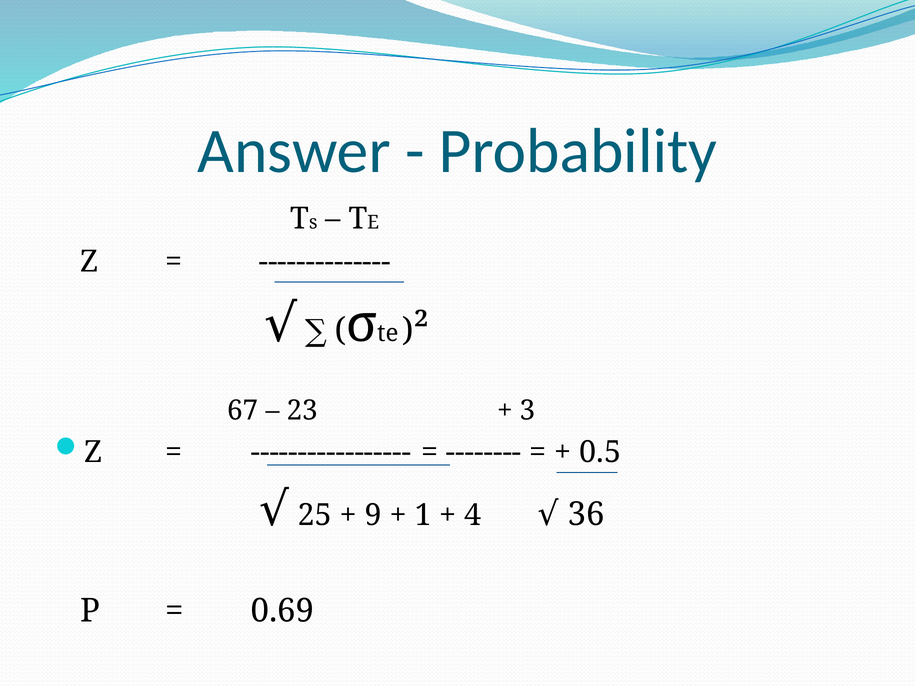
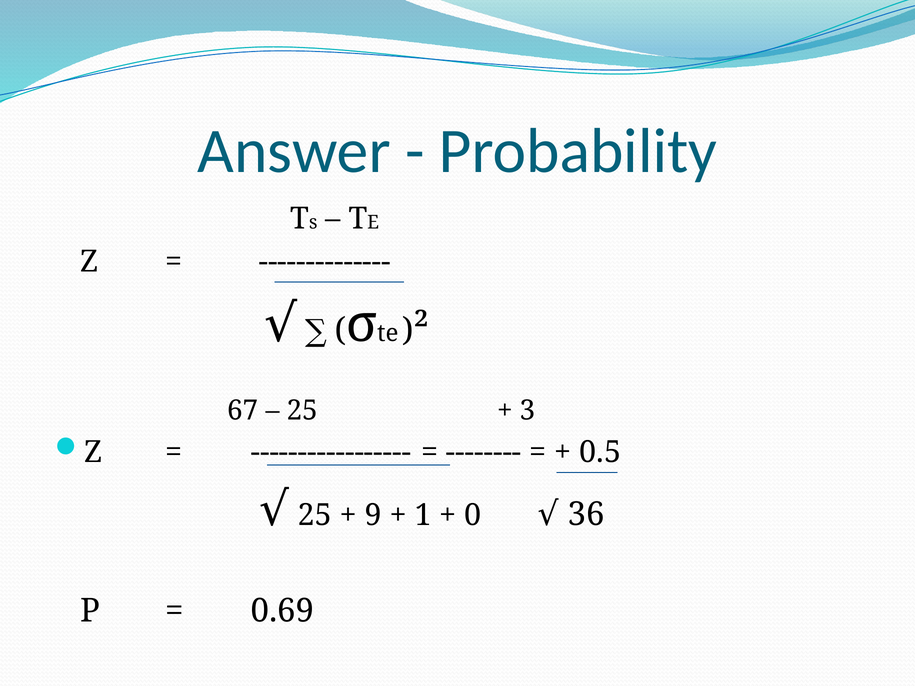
23 at (302, 410): 23 -> 25
4: 4 -> 0
